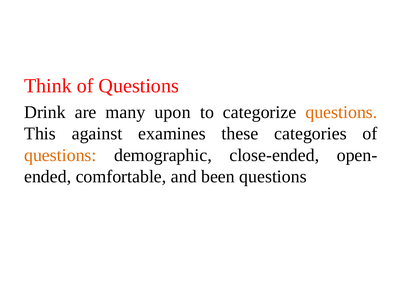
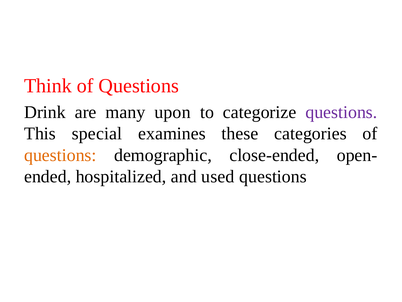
questions at (341, 112) colour: orange -> purple
against: against -> special
comfortable: comfortable -> hospitalized
been: been -> used
